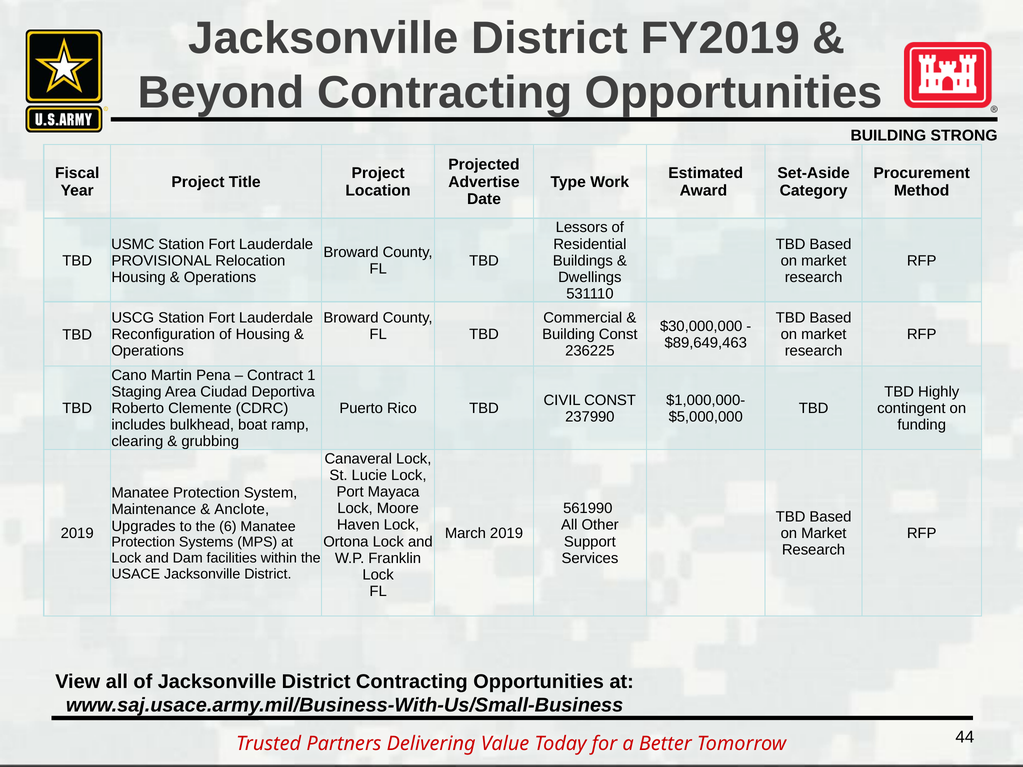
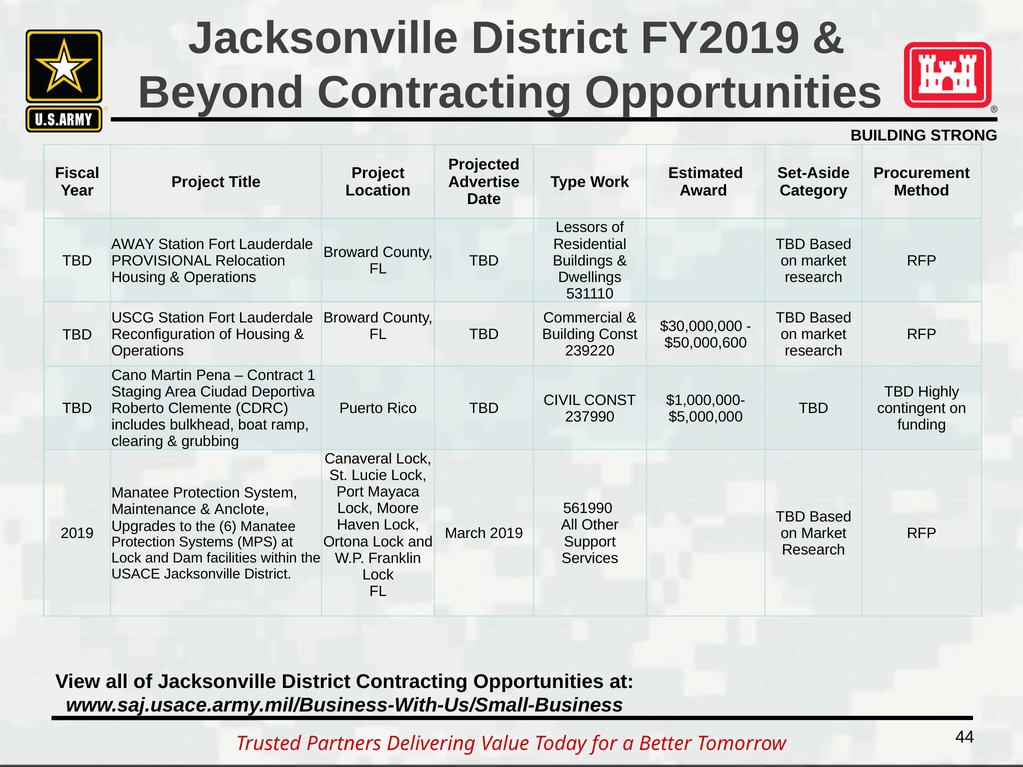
USMC: USMC -> AWAY
$89,649,463: $89,649,463 -> $50,000,600
236225: 236225 -> 239220
